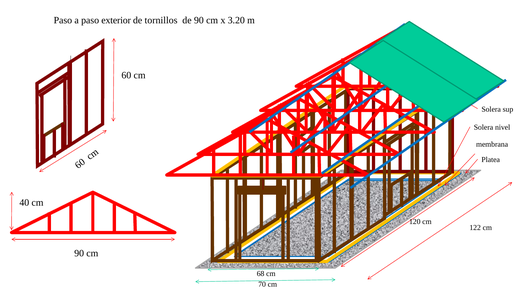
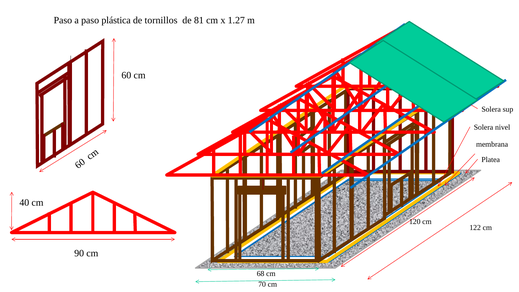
exterior: exterior -> plástica
de 90: 90 -> 81
3.20: 3.20 -> 1.27
